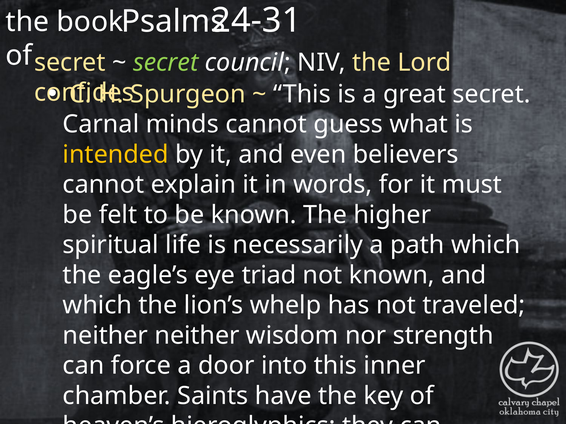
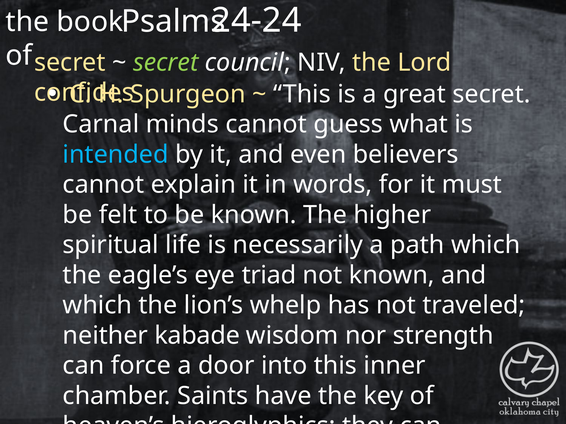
24-31: 24-31 -> 24-24
intended colour: yellow -> light blue
neither neither: neither -> kabade
